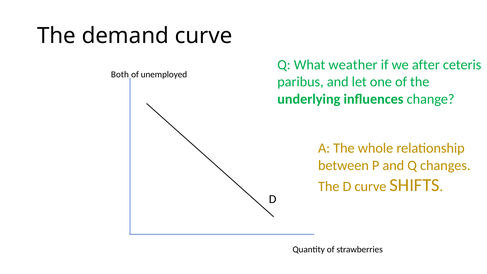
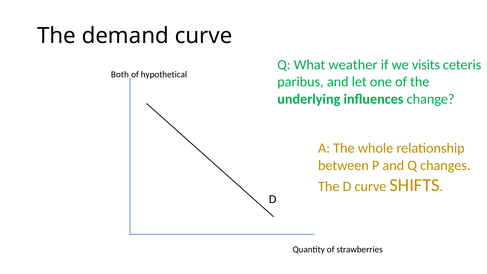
after: after -> visits
unemployed: unemployed -> hypothetical
